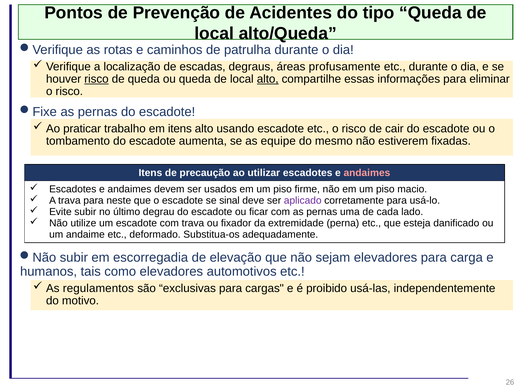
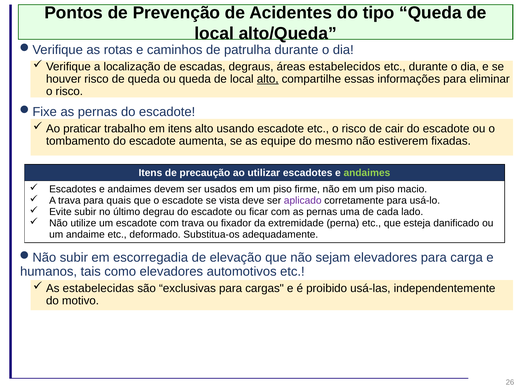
profusamente: profusamente -> estabelecidos
risco at (96, 79) underline: present -> none
andaimes at (367, 173) colour: pink -> light green
neste: neste -> quais
sinal: sinal -> vista
regulamentos: regulamentos -> estabelecidas
